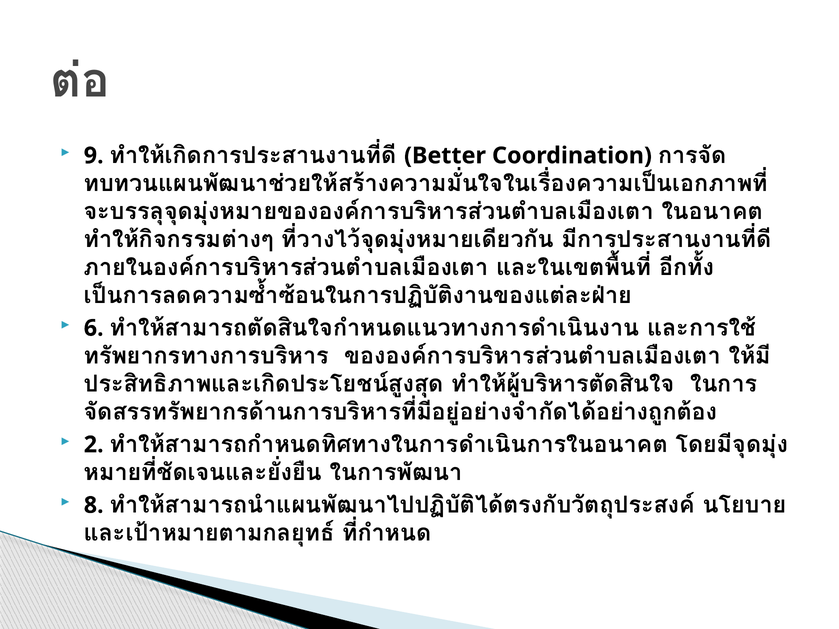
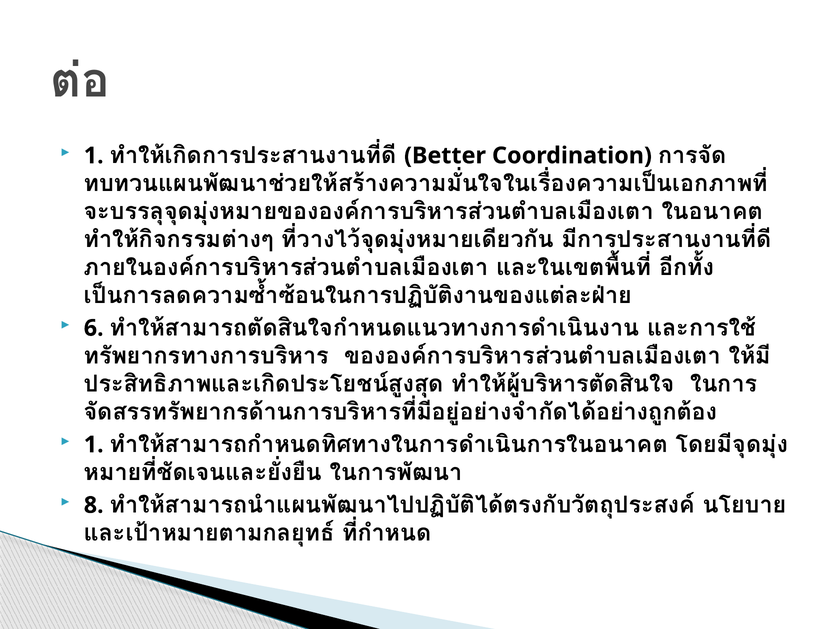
9 at (94, 156): 9 -> 1
2 at (94, 445): 2 -> 1
